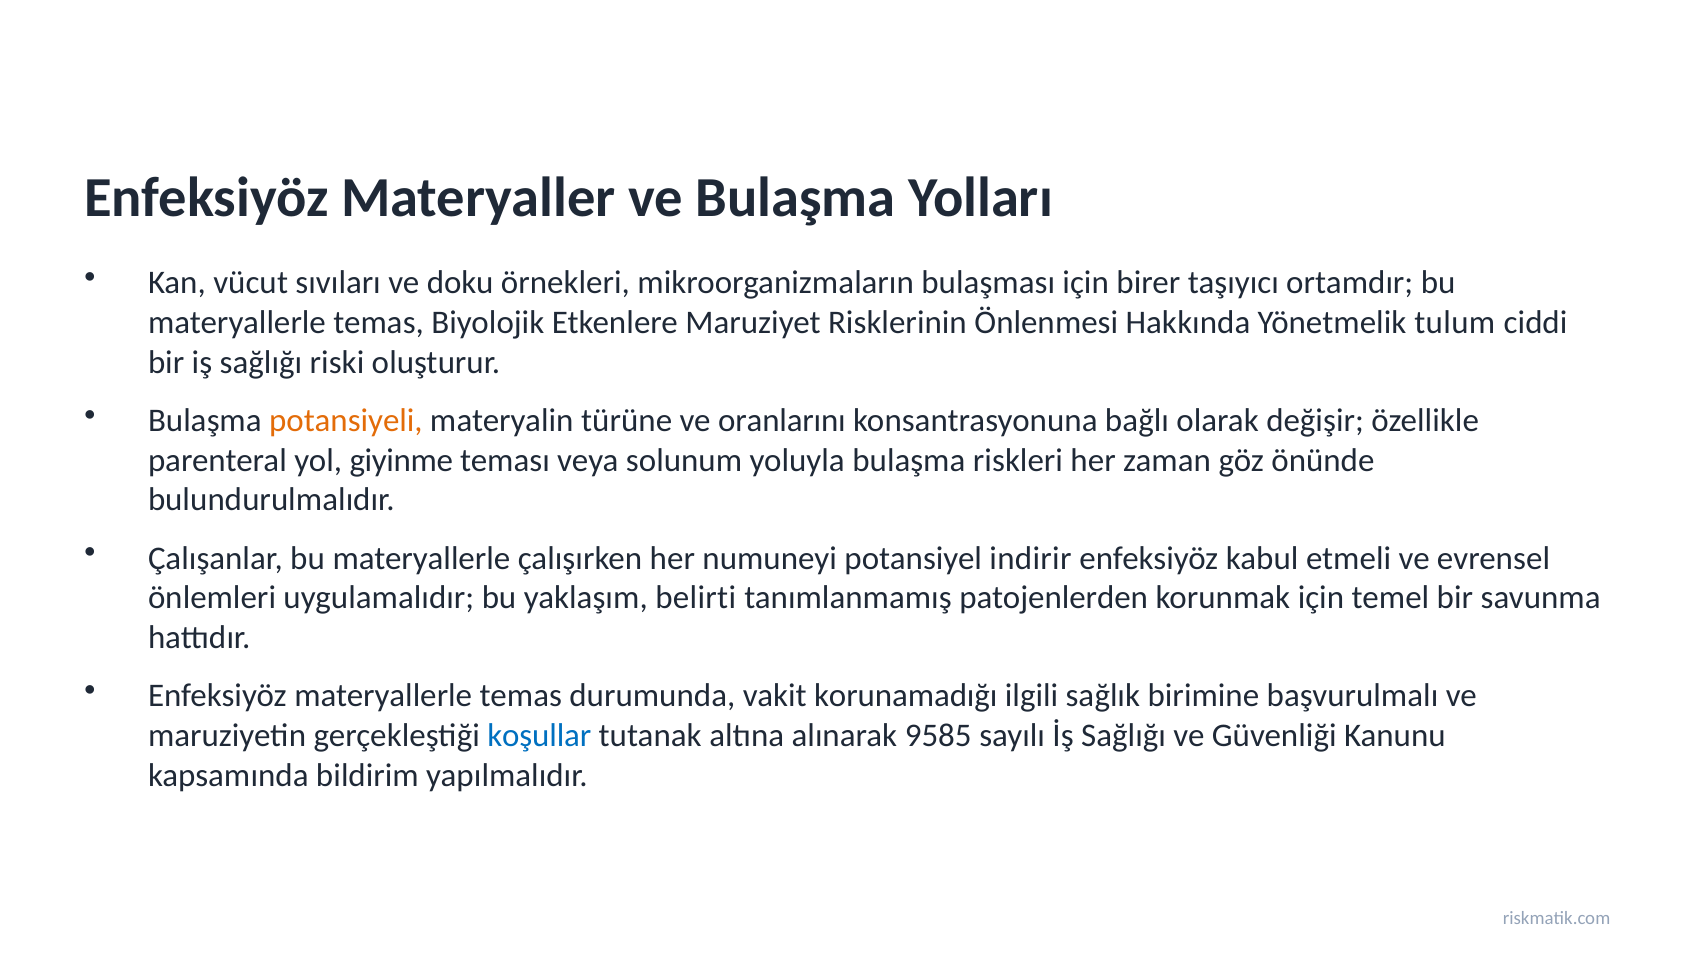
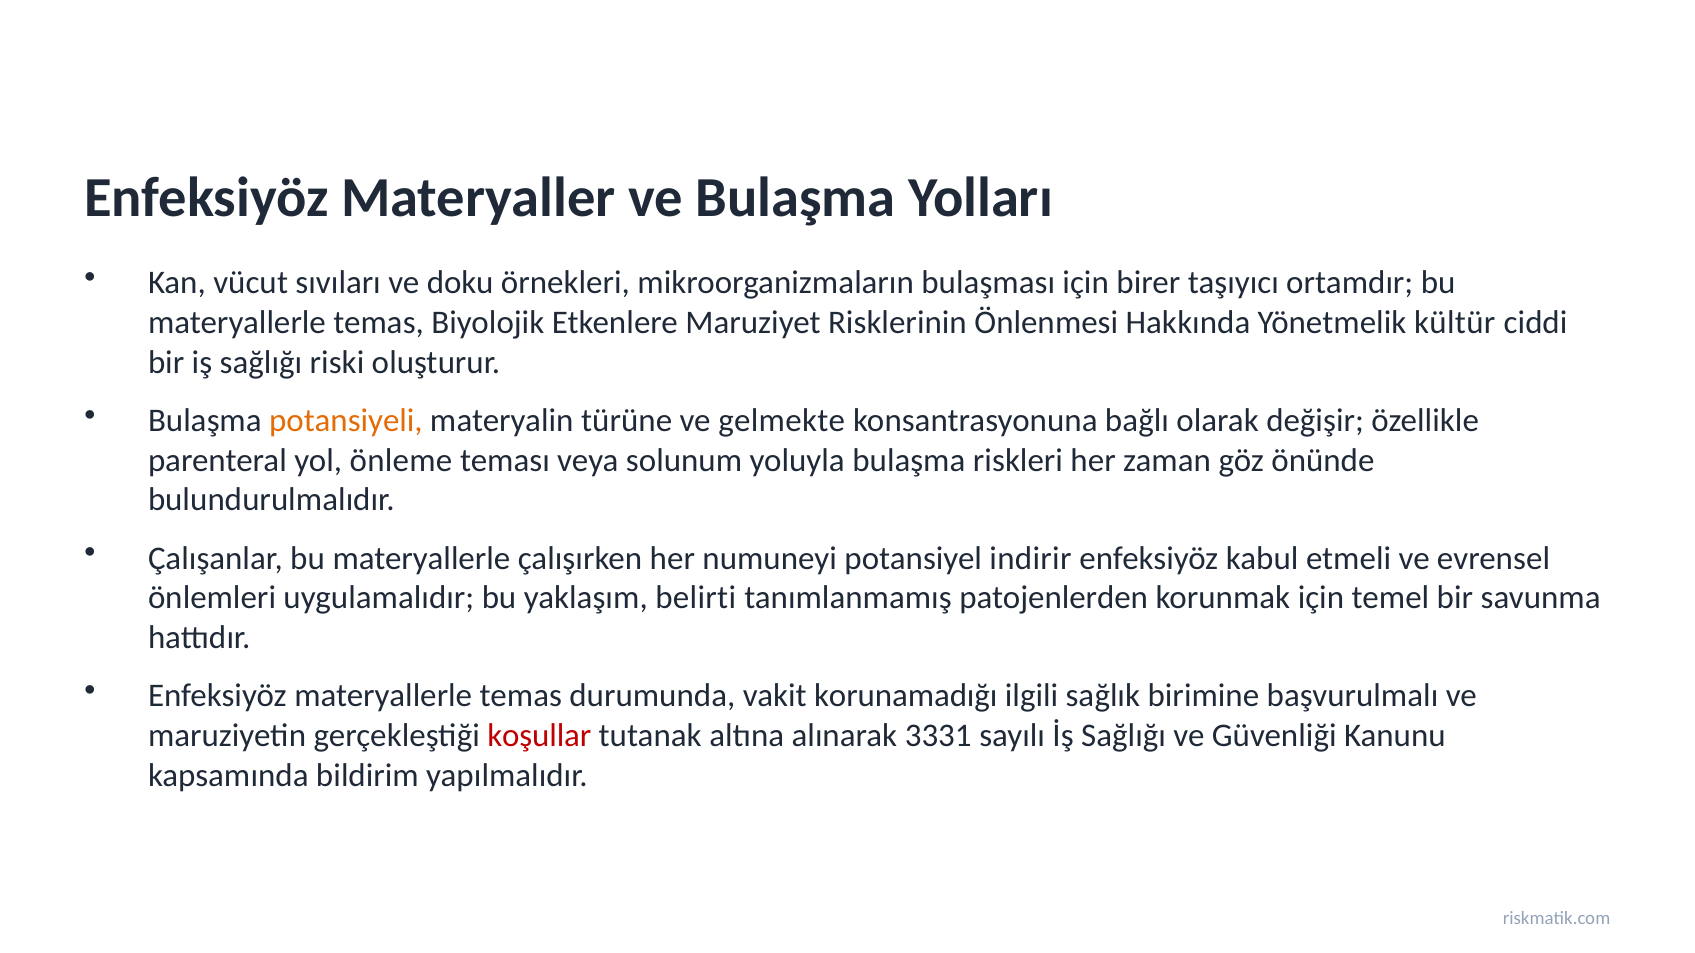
tulum: tulum -> kültür
oranlarını: oranlarını -> gelmekte
giyinme: giyinme -> önleme
koşullar colour: blue -> red
9585: 9585 -> 3331
